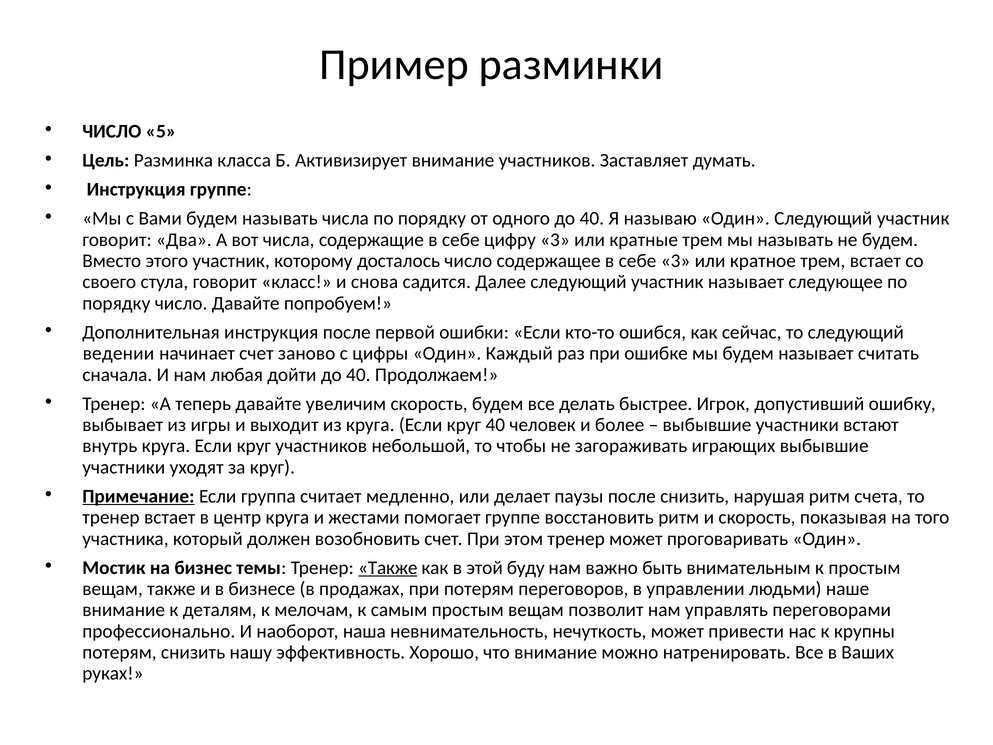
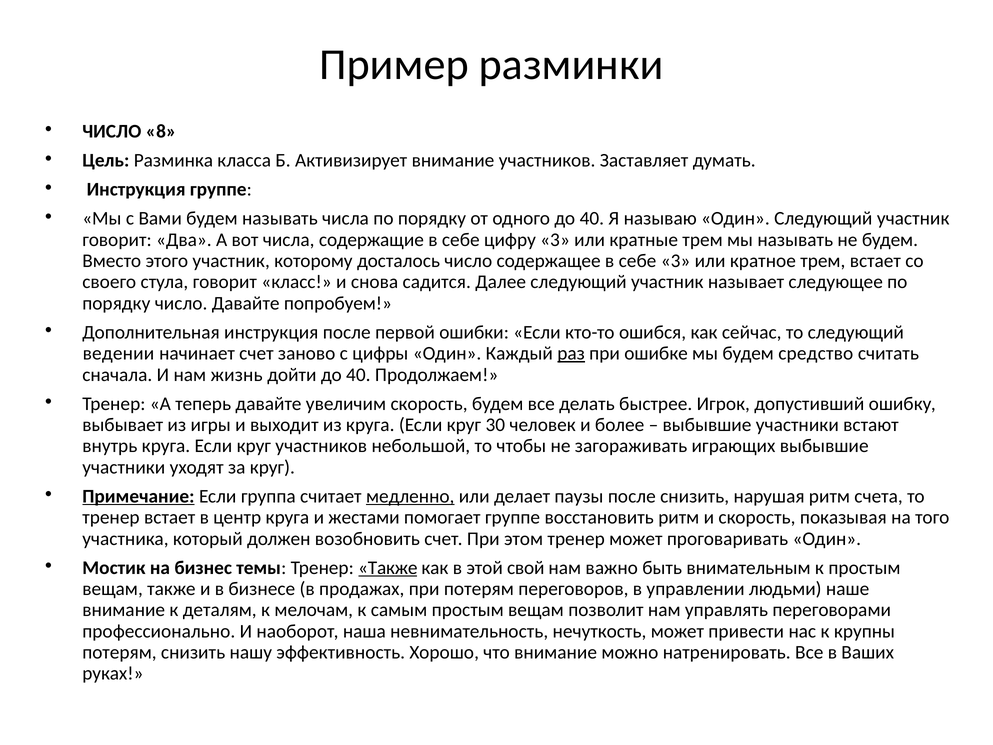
5: 5 -> 8
раз underline: none -> present
будем называет: называет -> средство
любая: любая -> жизнь
круг 40: 40 -> 30
медленно underline: none -> present
буду: буду -> свой
